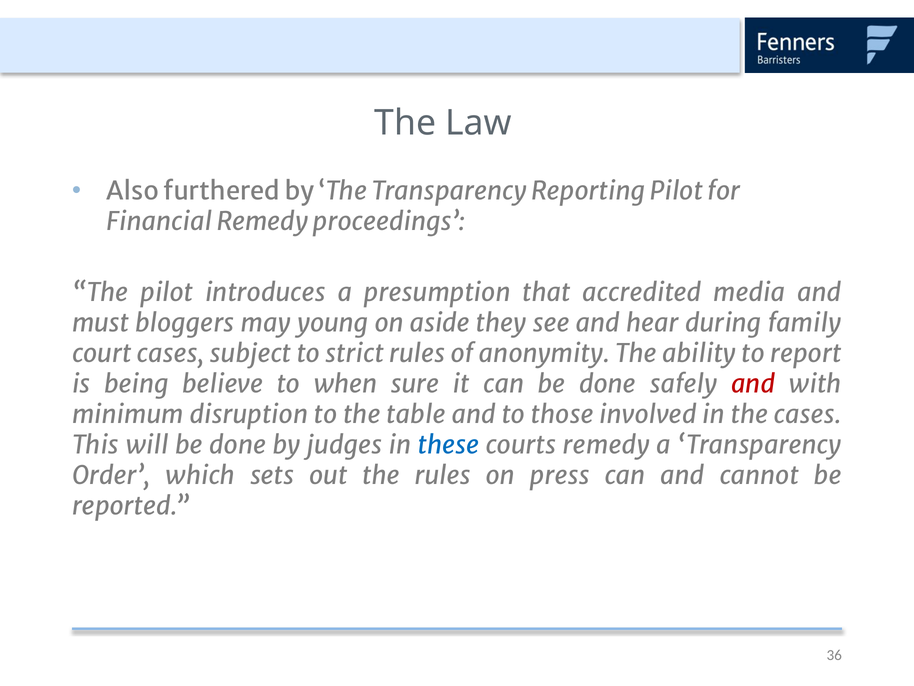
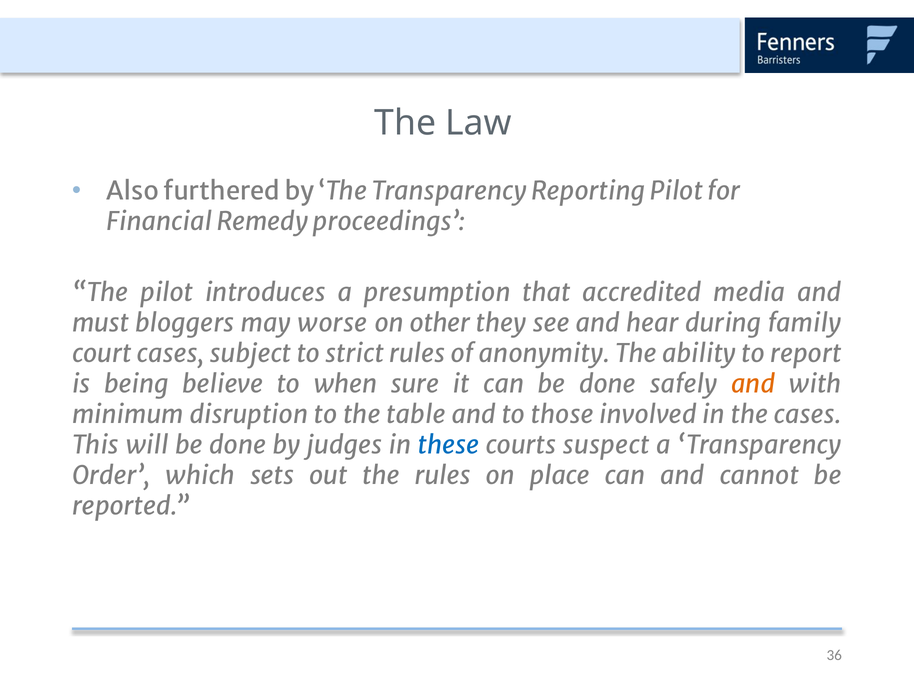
young: young -> worse
aside: aside -> other
and at (753, 384) colour: red -> orange
courts remedy: remedy -> suspect
press: press -> place
